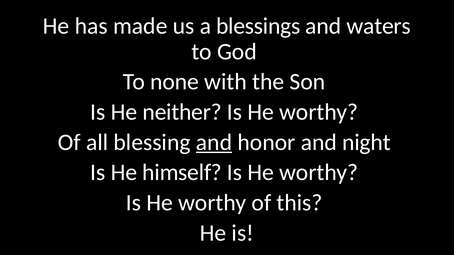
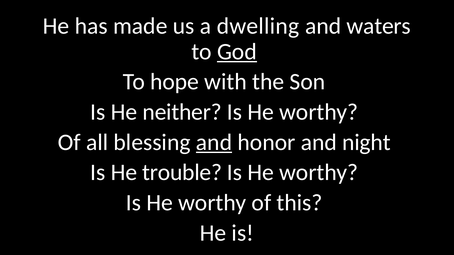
blessings: blessings -> dwelling
God underline: none -> present
none: none -> hope
himself: himself -> trouble
